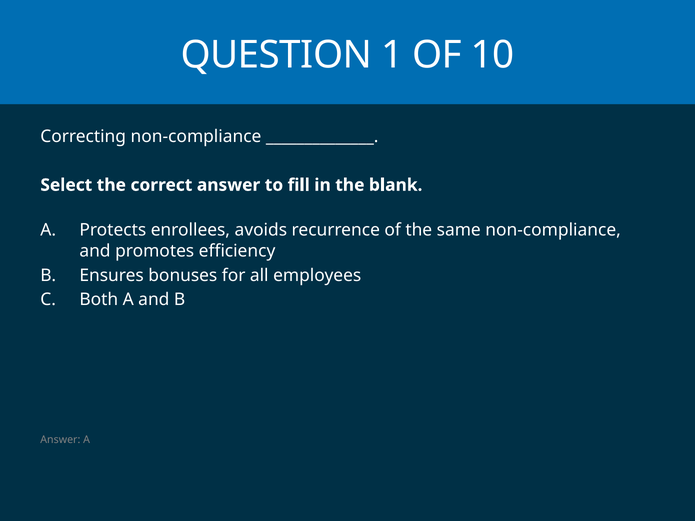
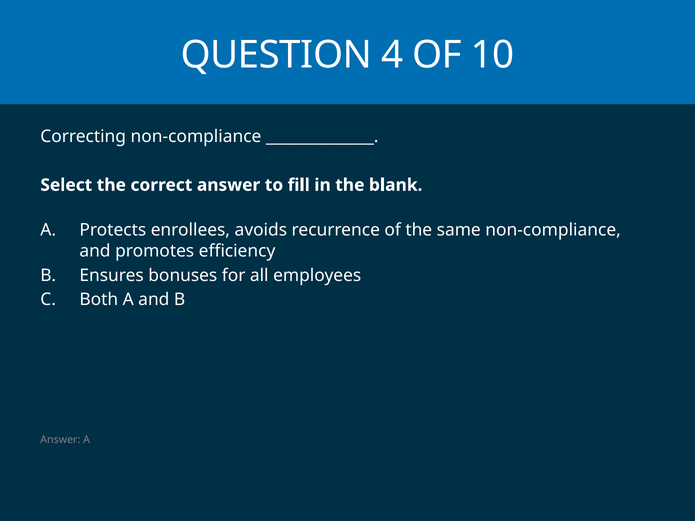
1: 1 -> 4
